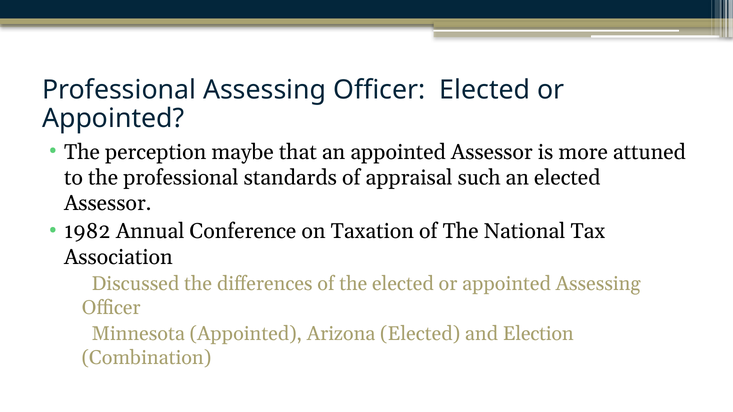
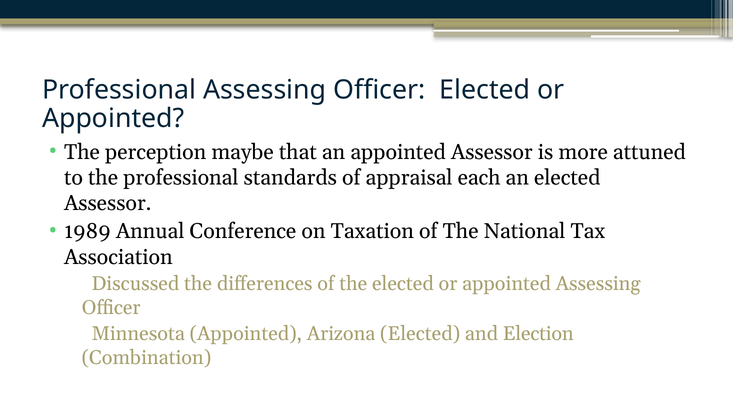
such: such -> each
1982: 1982 -> 1989
